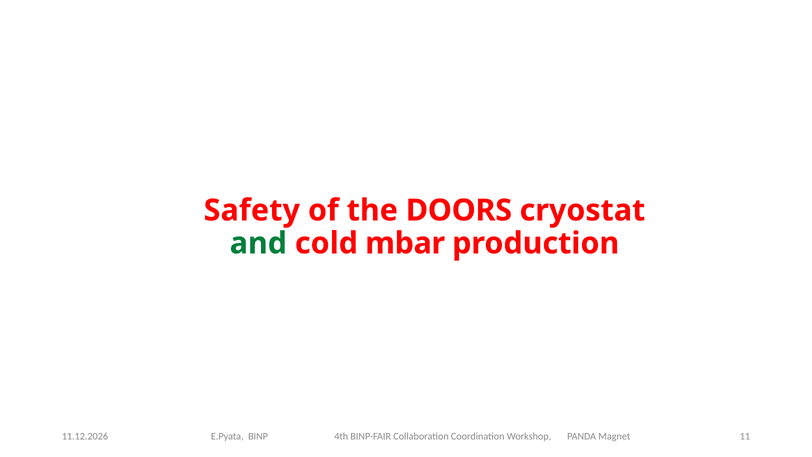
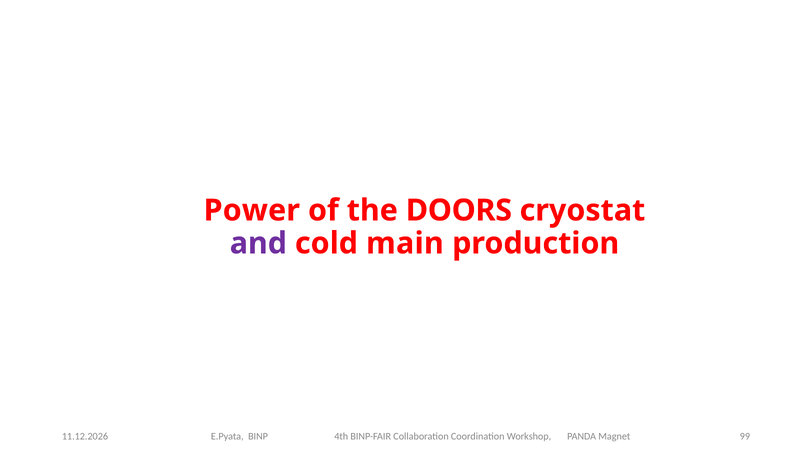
Safety: Safety -> Power
and colour: green -> purple
mbar: mbar -> main
11: 11 -> 99
